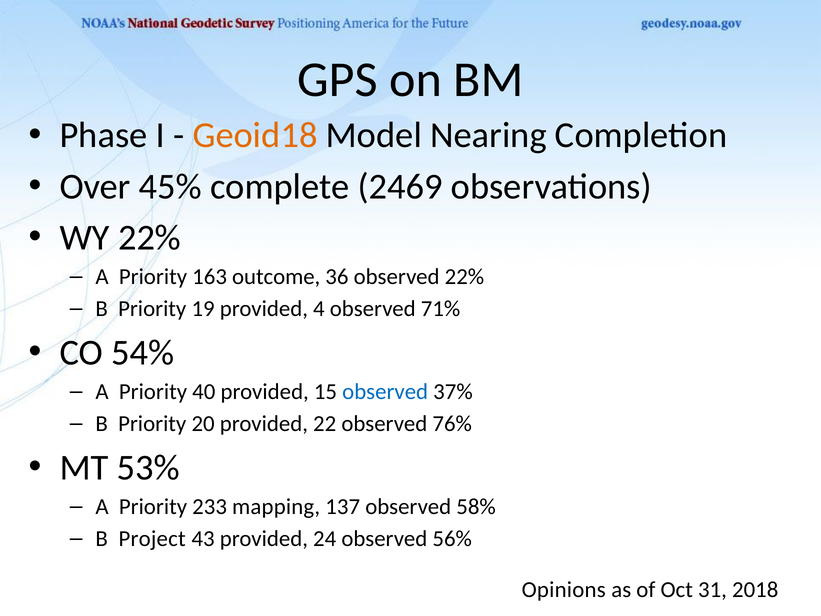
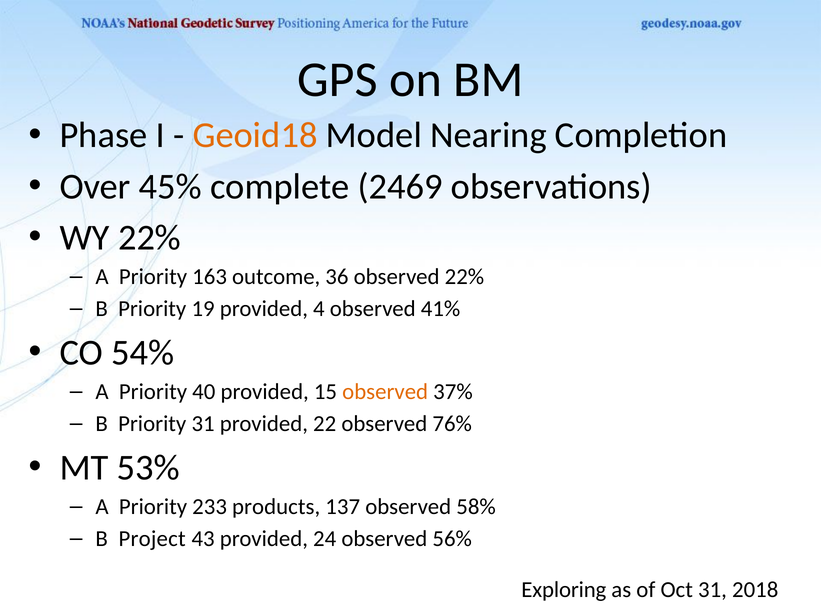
71%: 71% -> 41%
observed at (385, 392) colour: blue -> orange
Priority 20: 20 -> 31
mapping: mapping -> products
Opinions: Opinions -> Exploring
